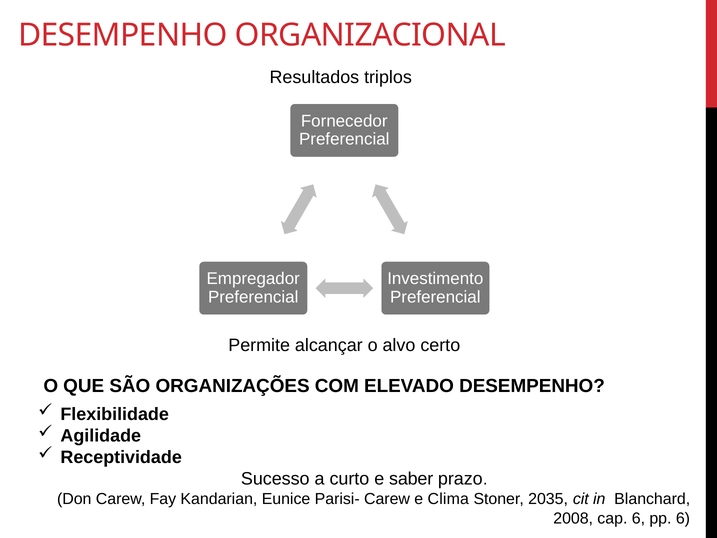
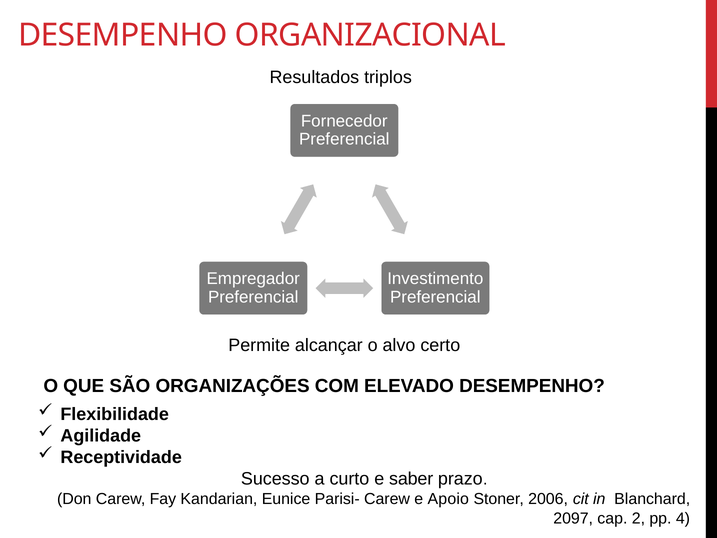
Clima: Clima -> Apoio
2035: 2035 -> 2006
2008: 2008 -> 2097
cap 6: 6 -> 2
pp 6: 6 -> 4
